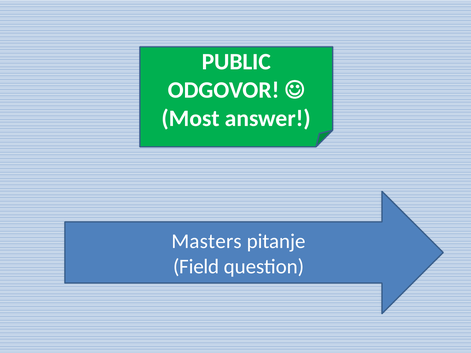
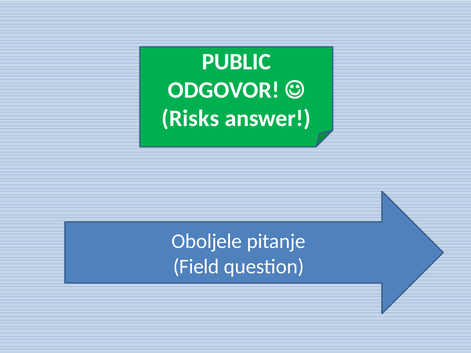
Most: Most -> Risks
Masters: Masters -> Oboljele
